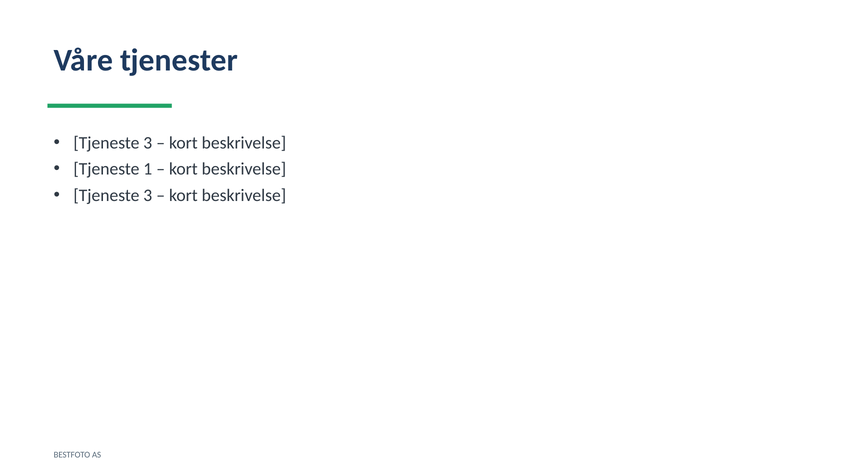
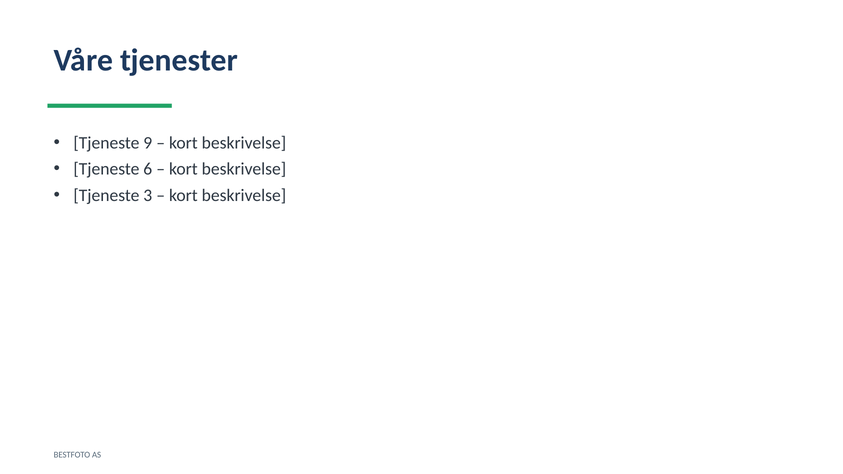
3 at (148, 143): 3 -> 9
1: 1 -> 6
